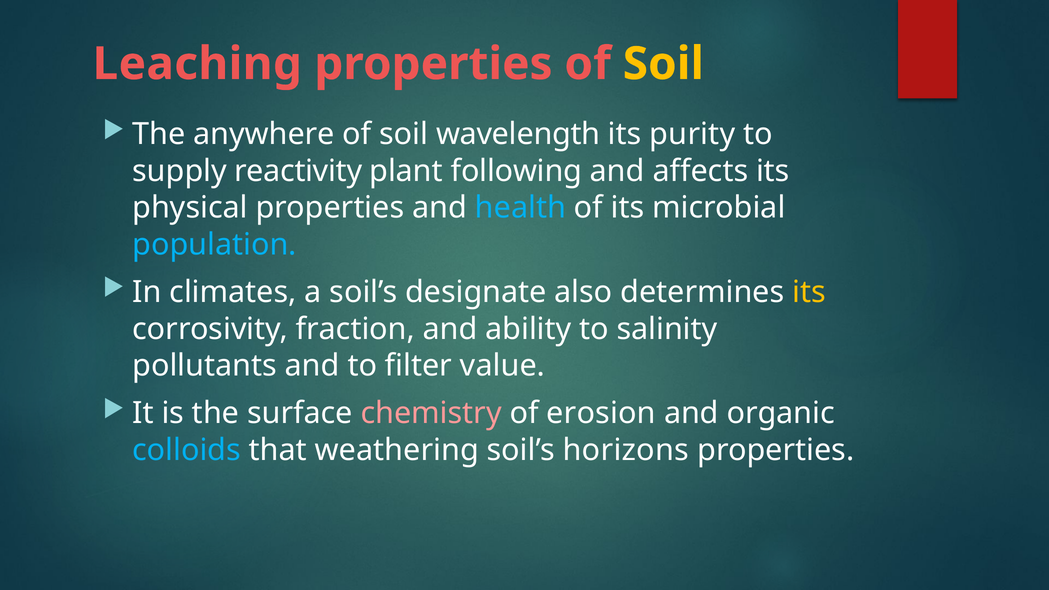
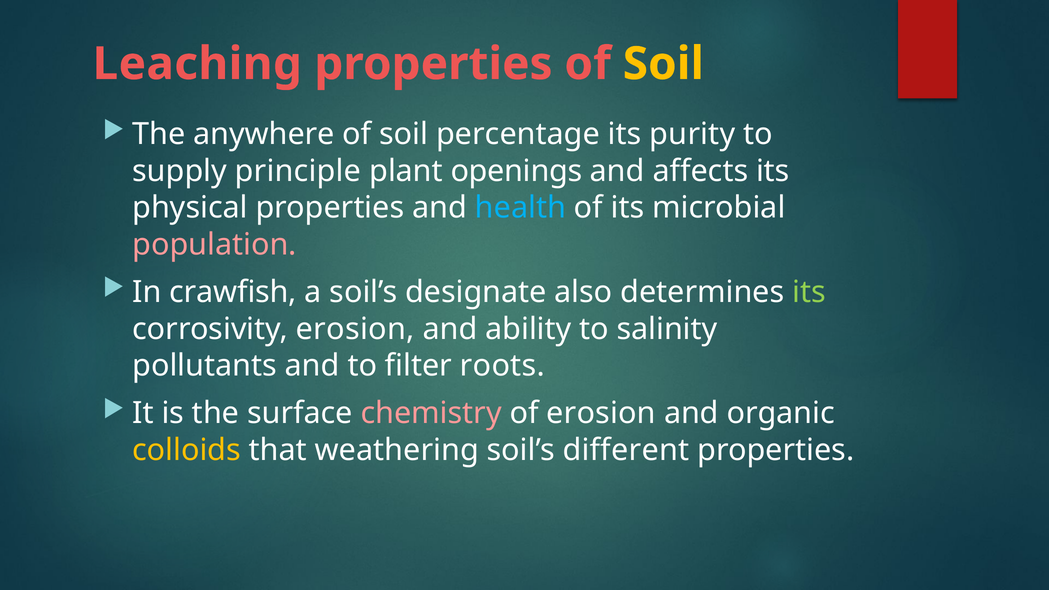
wavelength: wavelength -> percentage
reactivity: reactivity -> principle
following: following -> openings
population colour: light blue -> pink
climates: climates -> crawfish
its at (809, 292) colour: yellow -> light green
corrosivity fraction: fraction -> erosion
value: value -> roots
colloids colour: light blue -> yellow
horizons: horizons -> different
